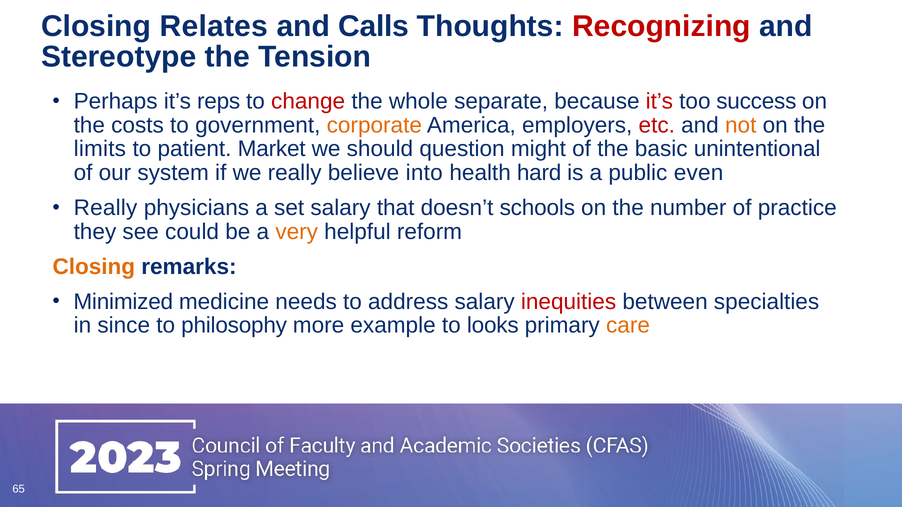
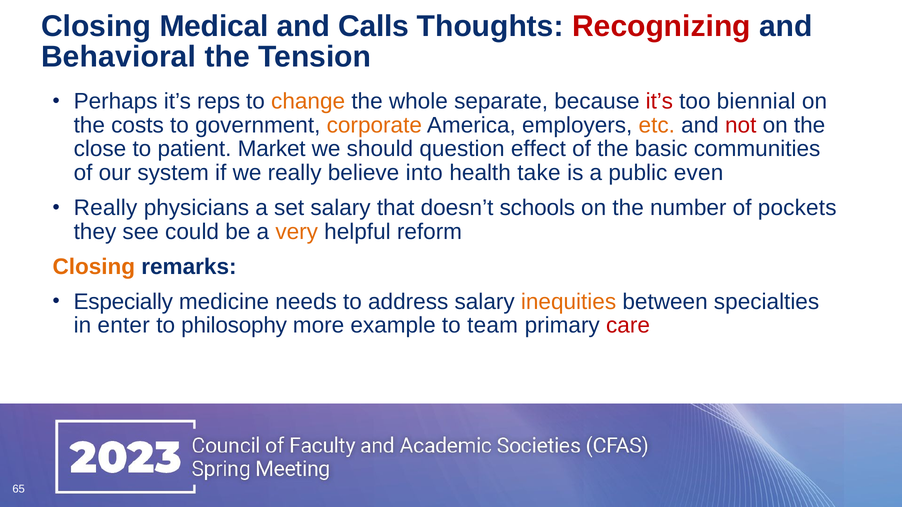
Relates: Relates -> Medical
Stereotype: Stereotype -> Behavioral
change colour: red -> orange
success: success -> biennial
etc colour: red -> orange
not colour: orange -> red
limits: limits -> close
might: might -> effect
unintentional: unintentional -> communities
hard: hard -> take
practice: practice -> pockets
Minimized: Minimized -> Especially
inequities colour: red -> orange
since: since -> enter
looks: looks -> team
care colour: orange -> red
